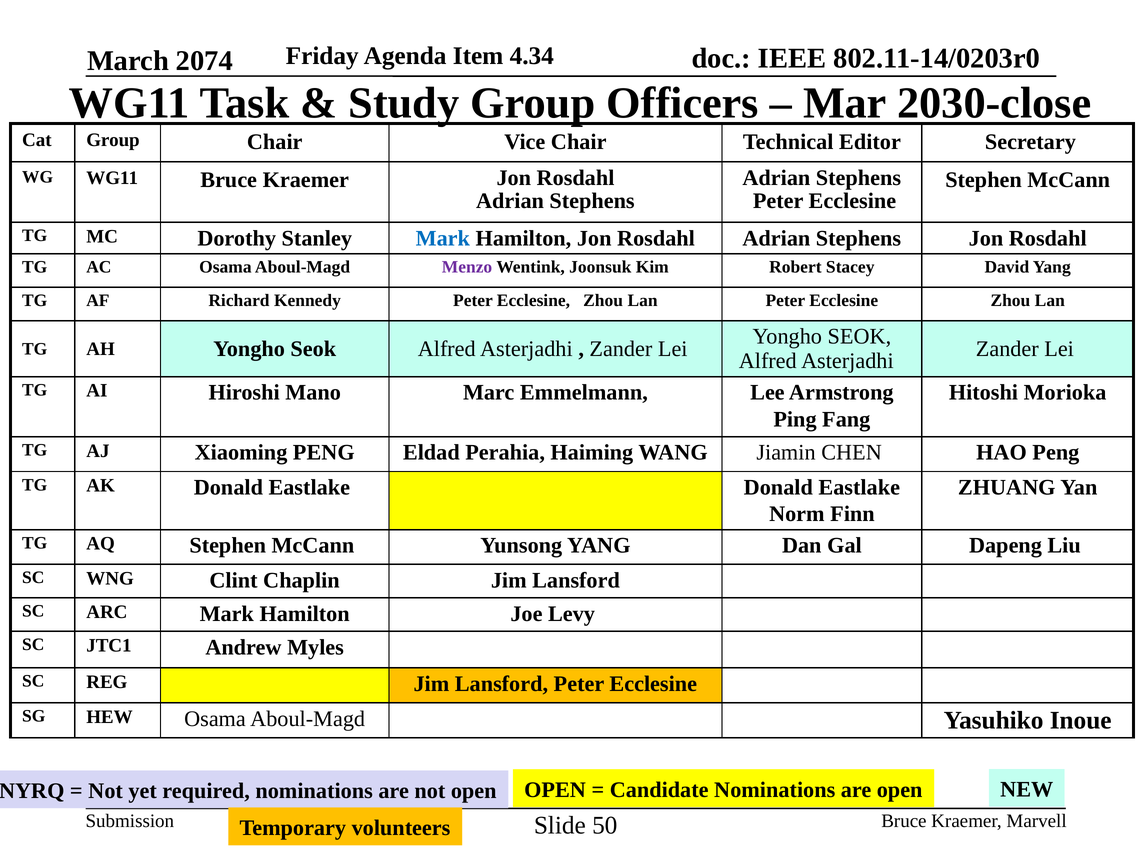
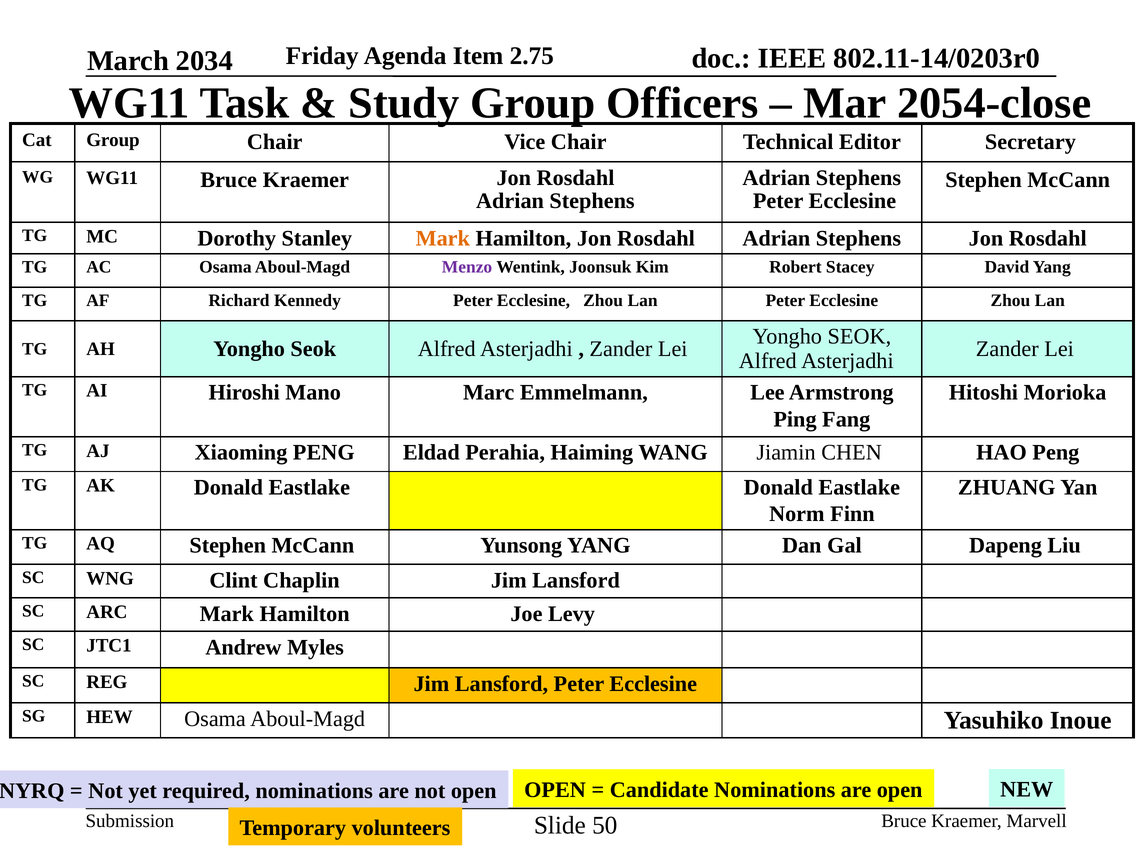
4.34: 4.34 -> 2.75
2074: 2074 -> 2034
2030-close: 2030-close -> 2054-close
Mark at (443, 238) colour: blue -> orange
